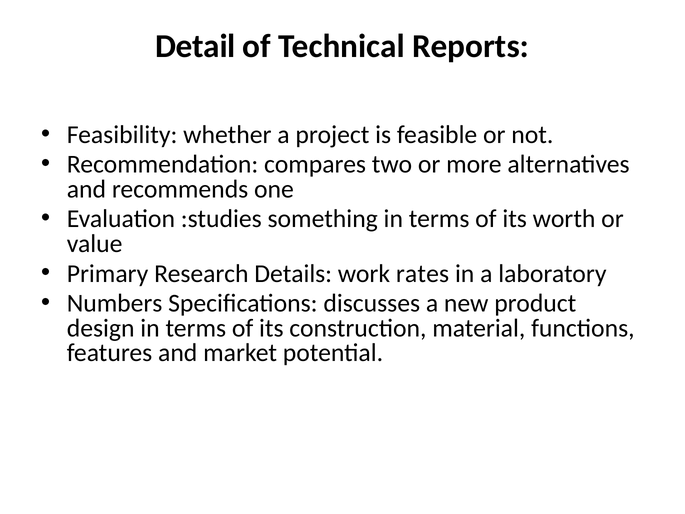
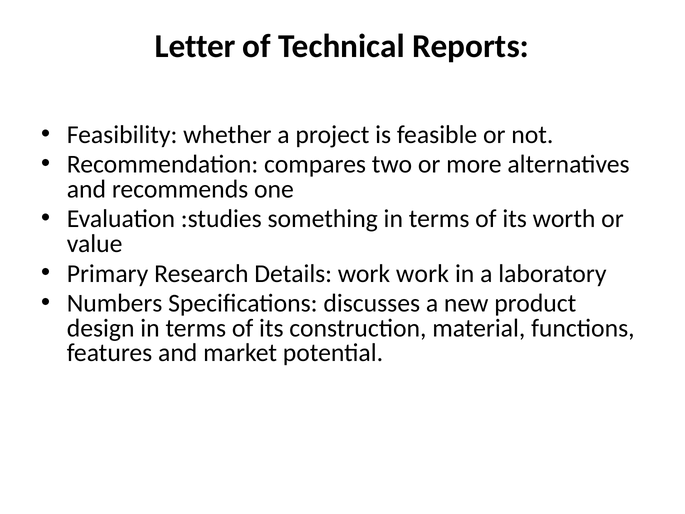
Detail: Detail -> Letter
work rates: rates -> work
